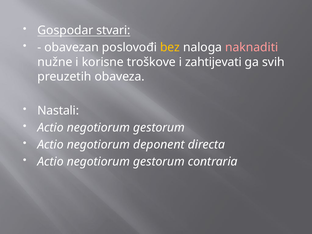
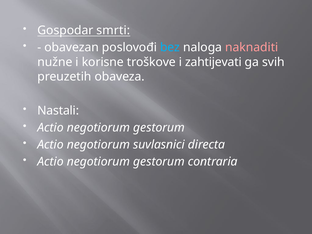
stvari: stvari -> smrti
bez colour: yellow -> light blue
deponent: deponent -> suvlasnici
